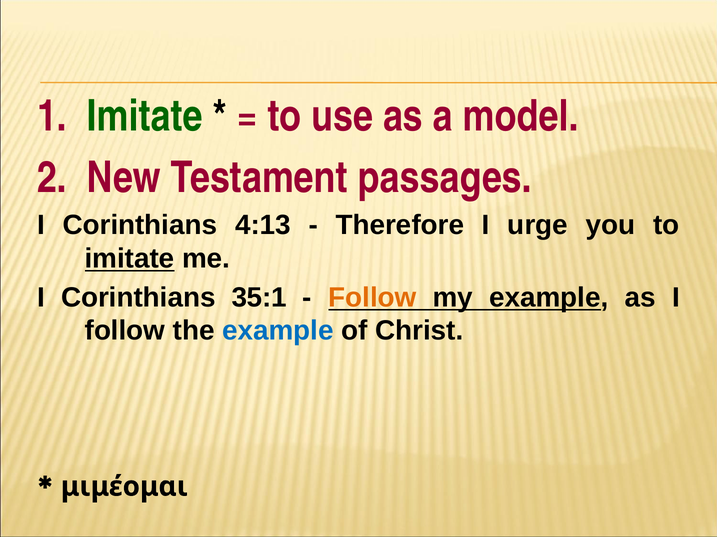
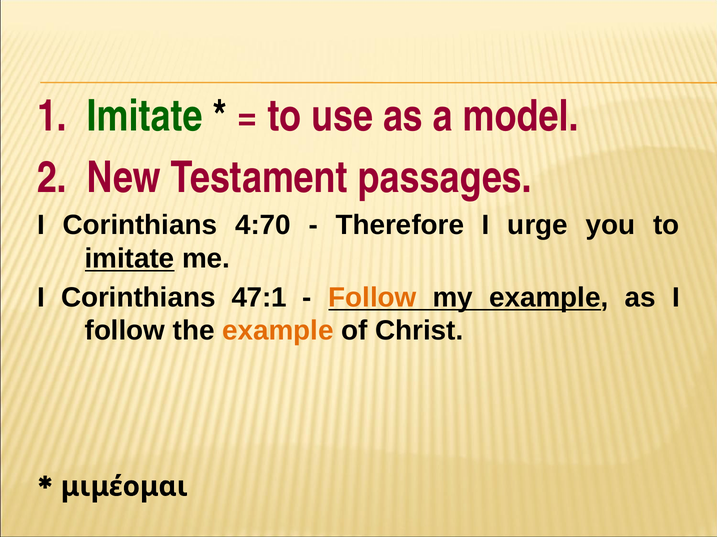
4:13: 4:13 -> 4:70
35:1: 35:1 -> 47:1
example at (278, 331) colour: blue -> orange
